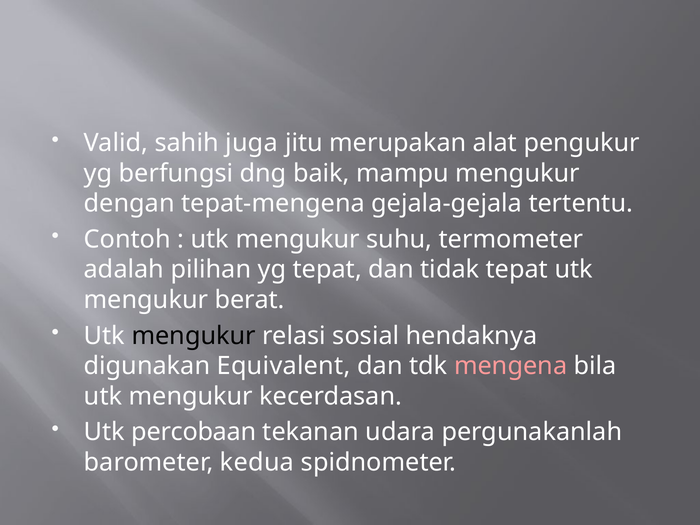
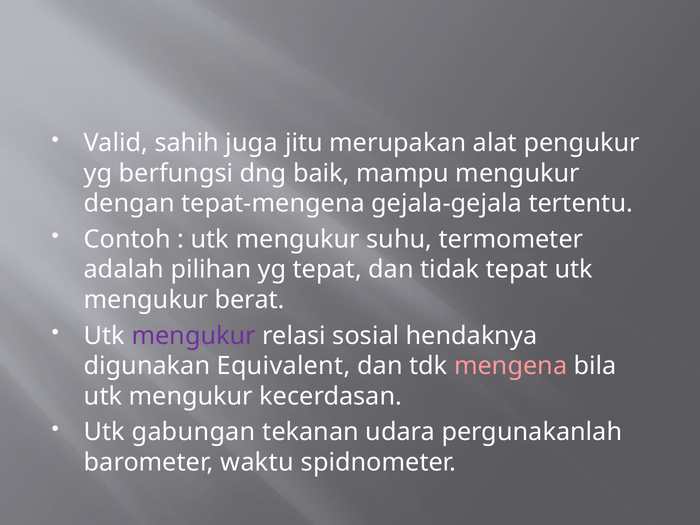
mengukur at (194, 336) colour: black -> purple
percobaan: percobaan -> gabungan
kedua: kedua -> waktu
